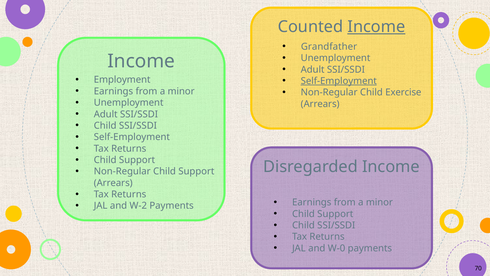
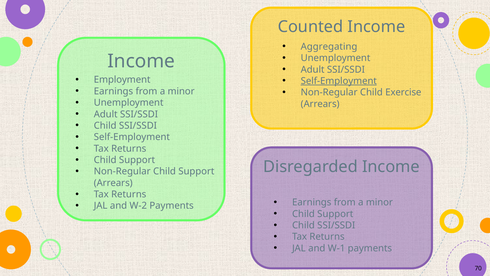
Income at (376, 27) underline: present -> none
Grandfather: Grandfather -> Aggregating
W-0: W-0 -> W-1
